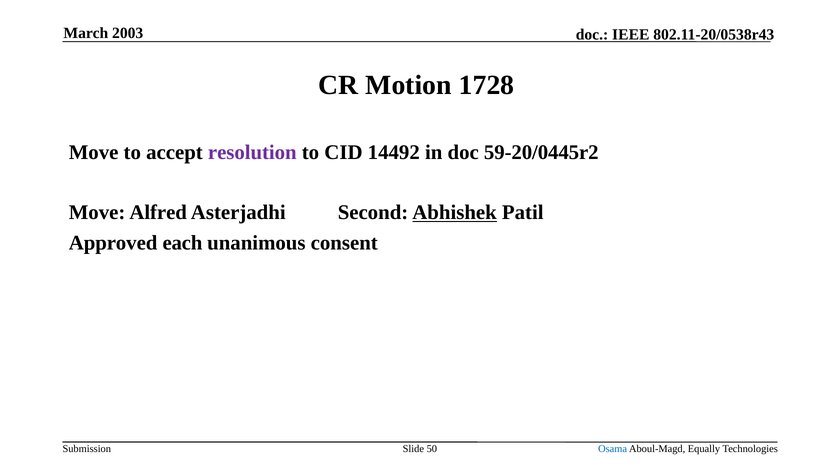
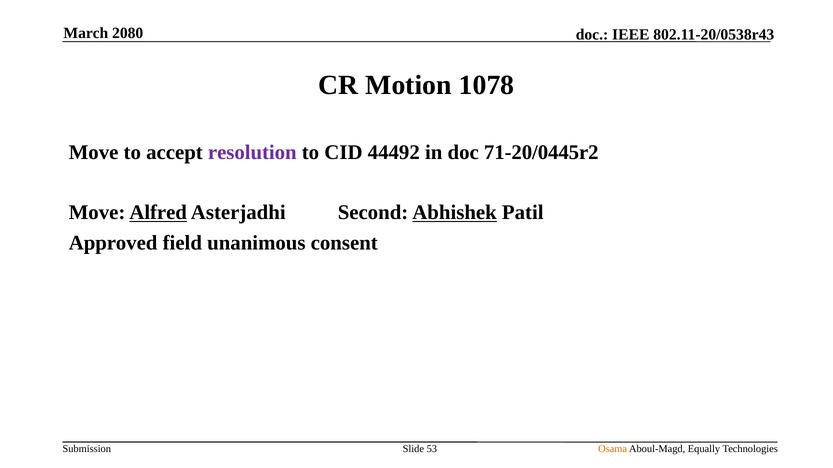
2003: 2003 -> 2080
1728: 1728 -> 1078
14492: 14492 -> 44492
59-20/0445r2: 59-20/0445r2 -> 71-20/0445r2
Alfred underline: none -> present
each: each -> field
50: 50 -> 53
Osama colour: blue -> orange
